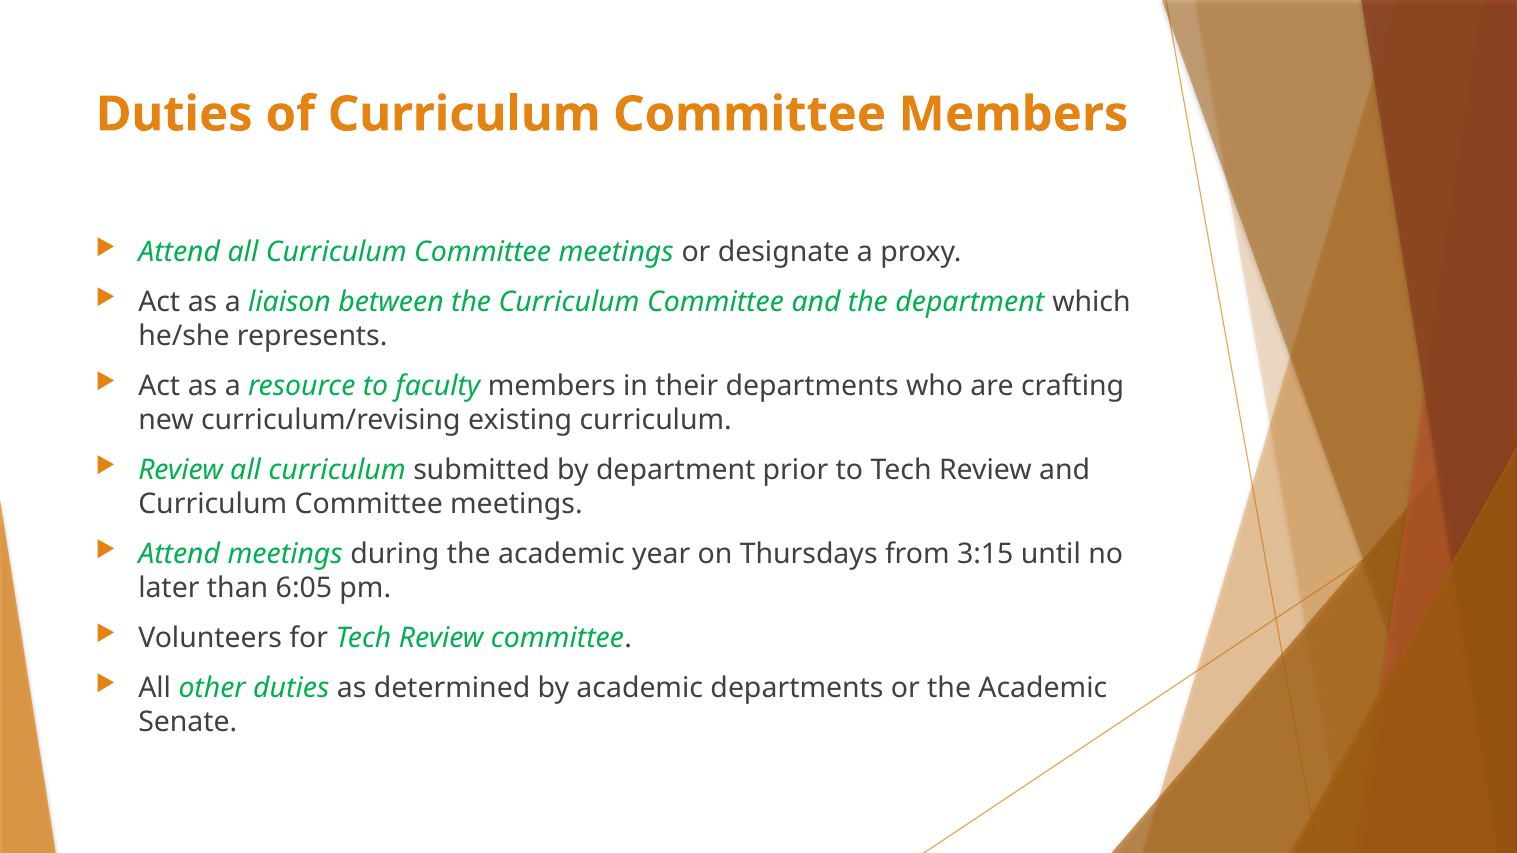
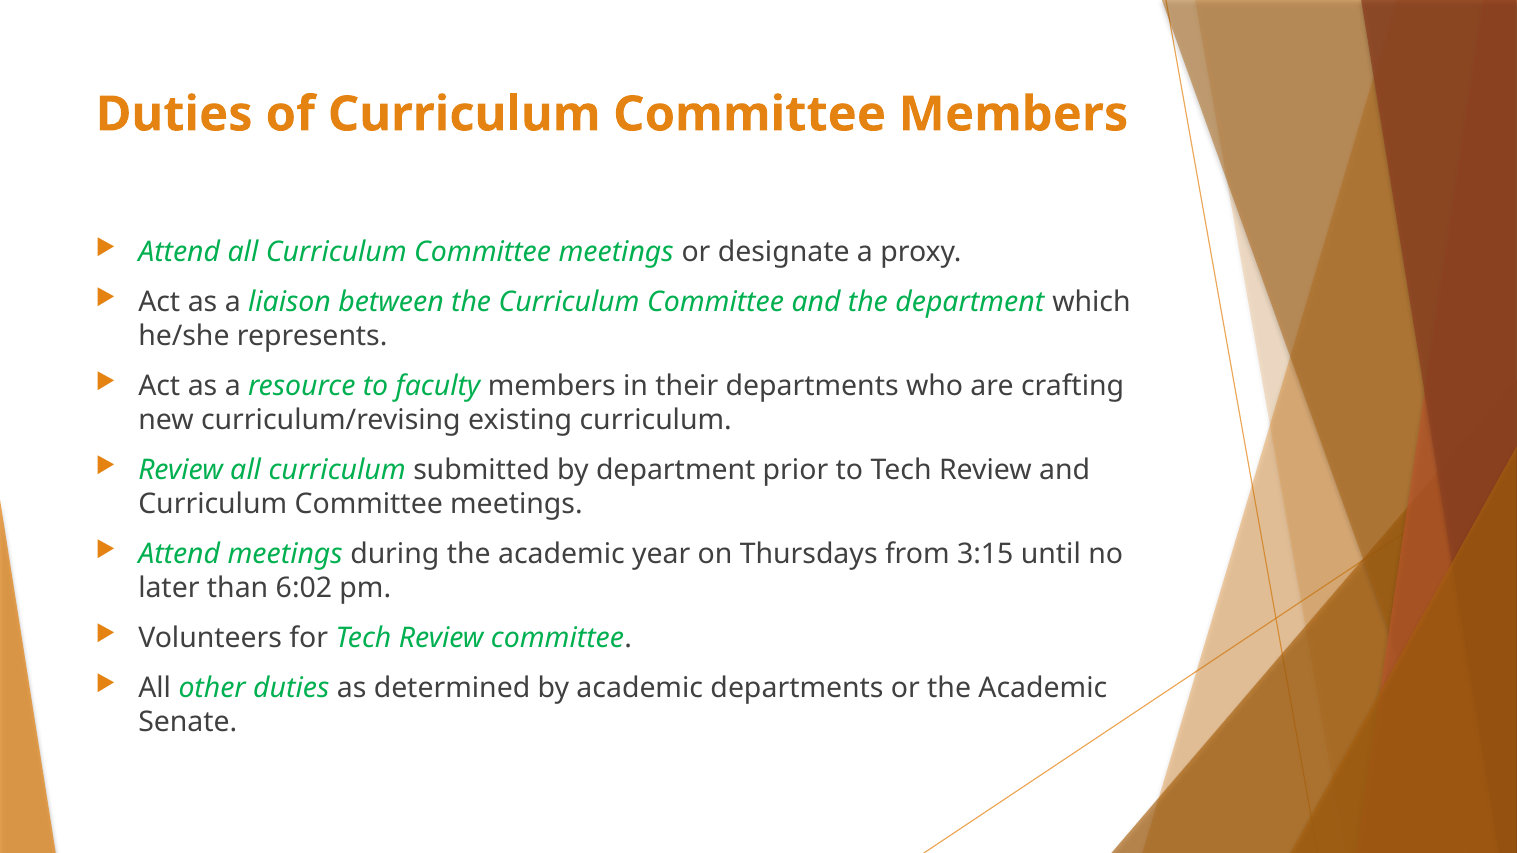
6:05: 6:05 -> 6:02
